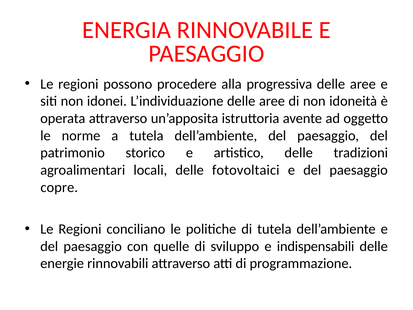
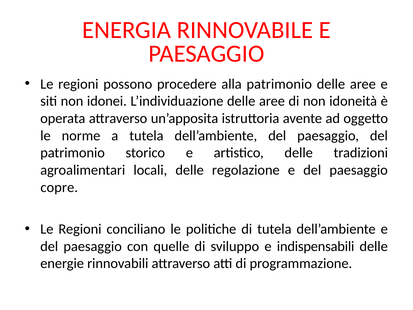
alla progressiva: progressiva -> patrimonio
fotovoltaici: fotovoltaici -> regolazione
